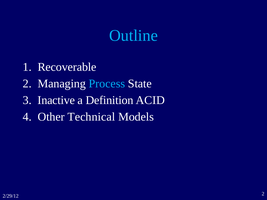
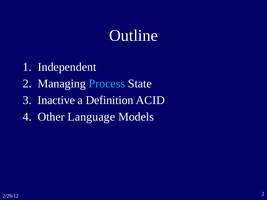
Outline colour: light blue -> white
Recoverable: Recoverable -> Independent
Technical: Technical -> Language
